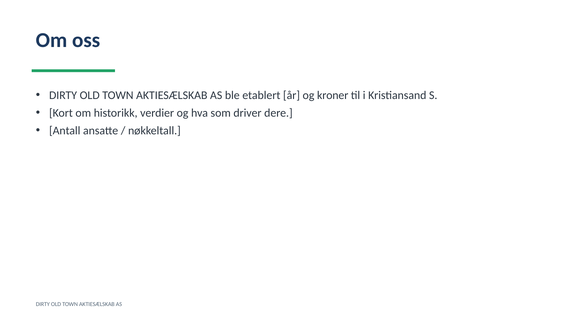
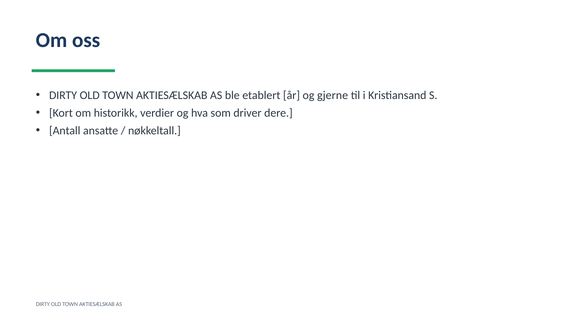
kroner: kroner -> gjerne
